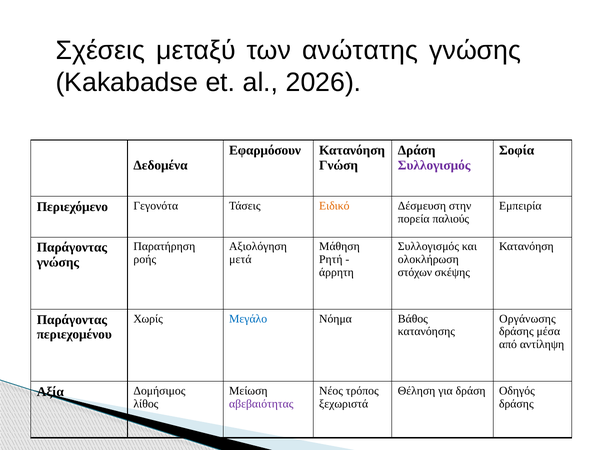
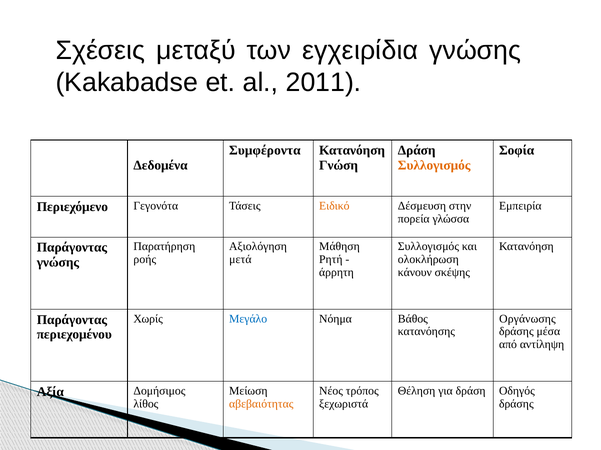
ανώτατης: ανώτατης -> εγχειρίδια
2026: 2026 -> 2011
Εφαρμόσουν: Εφαρμόσουν -> Συμφέροντα
Συλλογισμός at (434, 166) colour: purple -> orange
παλιούς: παλιούς -> γλώσσα
στόχων: στόχων -> κάνουν
αβεβαιότητας colour: purple -> orange
